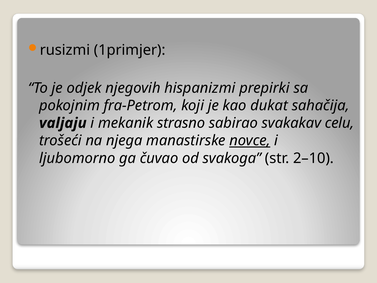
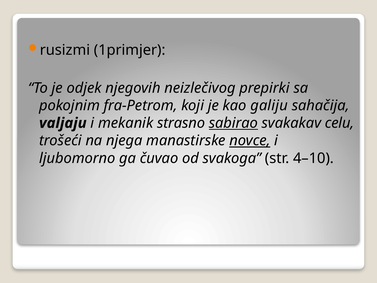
hispanizmi: hispanizmi -> neizlečivog
dukat: dukat -> galiju
sabirao underline: none -> present
2–10: 2–10 -> 4–10
